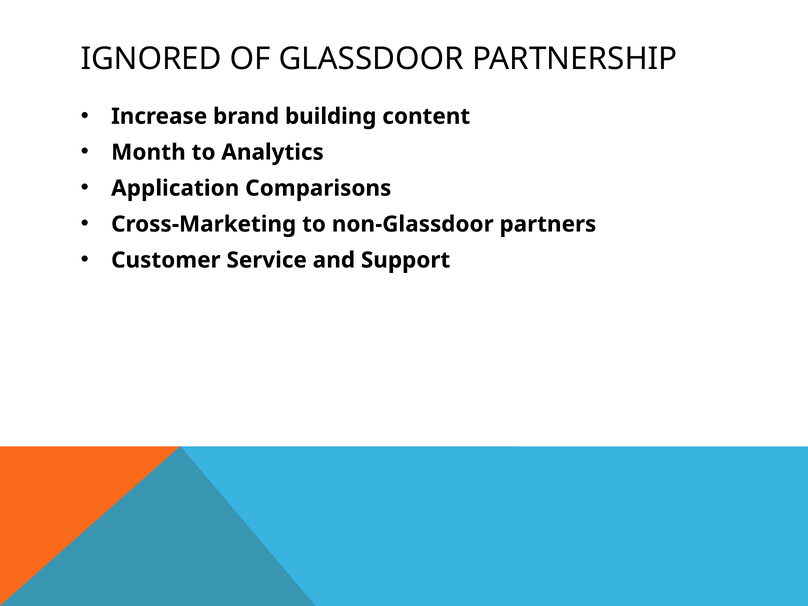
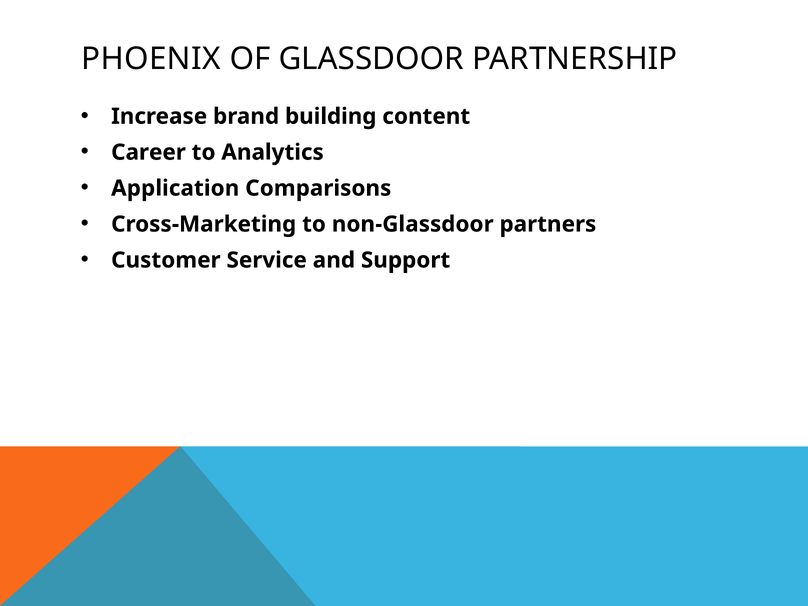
IGNORED: IGNORED -> PHOENIX
Month: Month -> Career
